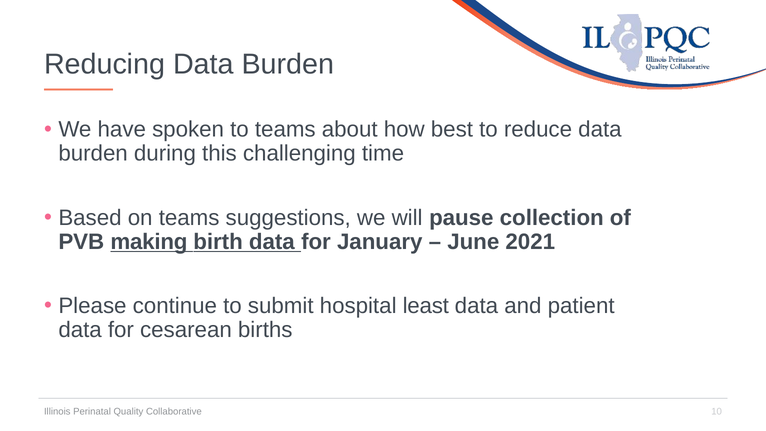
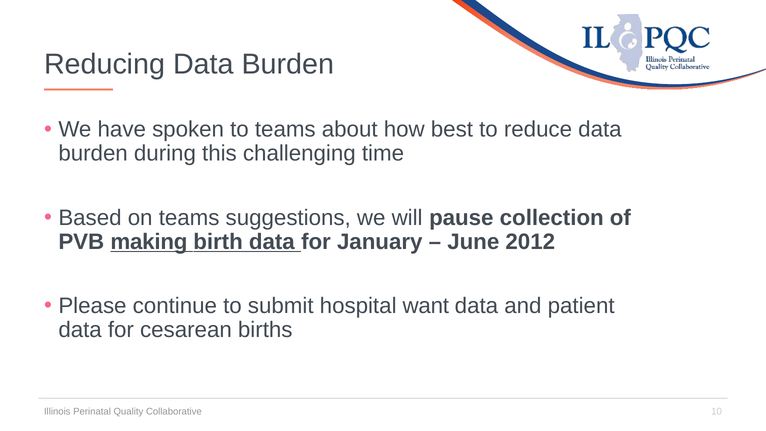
2021: 2021 -> 2012
least: least -> want
